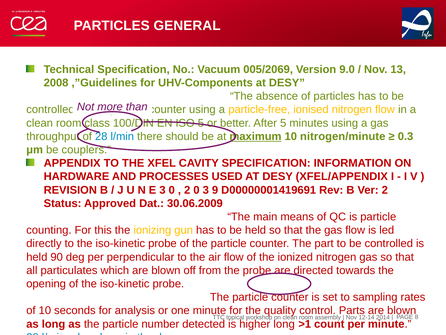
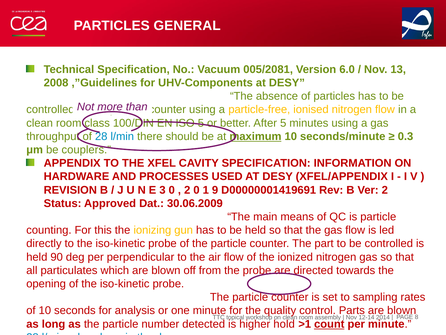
005/2069: 005/2069 -> 005/2081
9.0: 9.0 -> 6.0
nitrogen/minute: nitrogen/minute -> seconds/minute
0 3: 3 -> 1
higher long: long -> hold
count underline: none -> present
